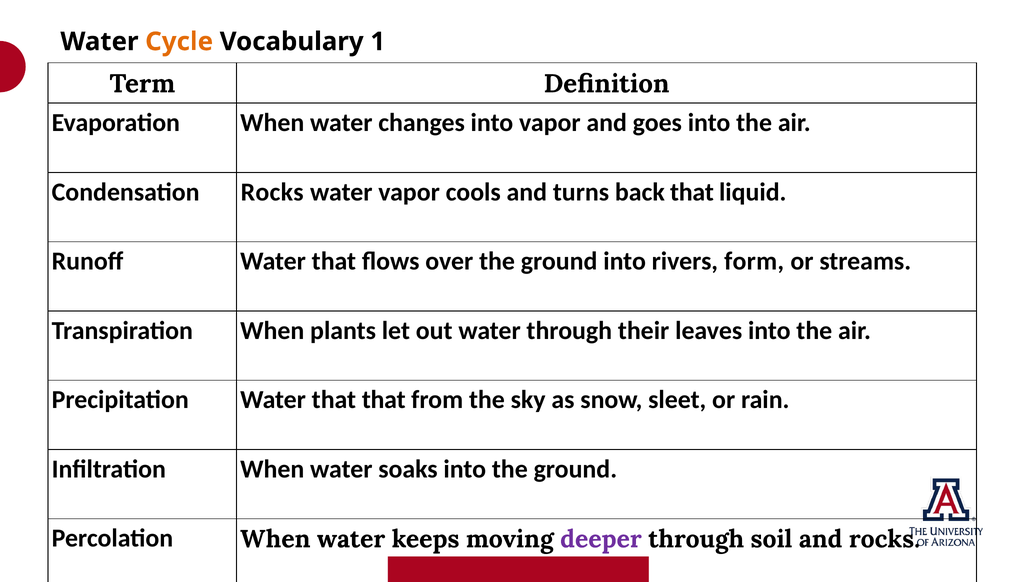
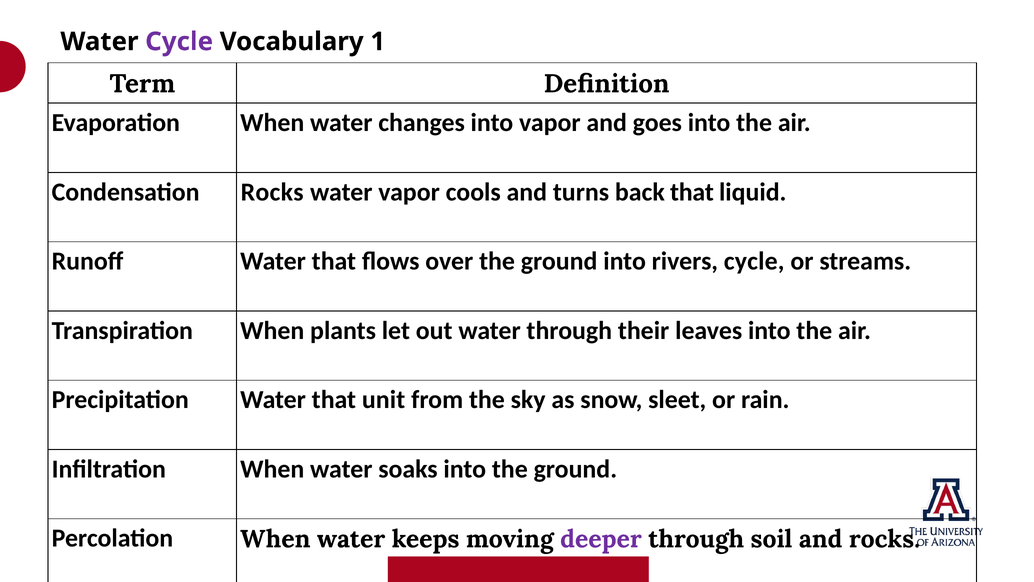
Cycle at (179, 42) colour: orange -> purple
rivers form: form -> cycle
that that: that -> unit
